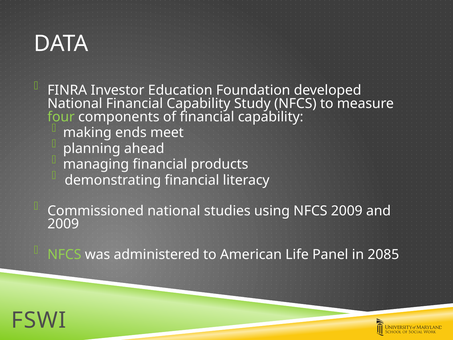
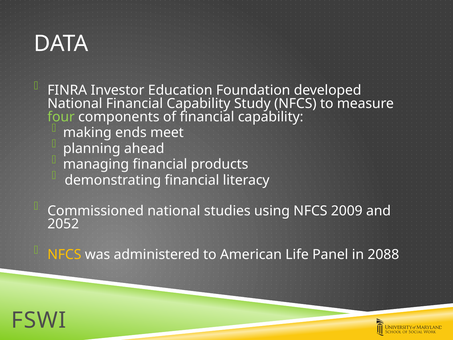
2009 at (63, 224): 2009 -> 2052
NFCS at (64, 255) colour: light green -> yellow
2085: 2085 -> 2088
